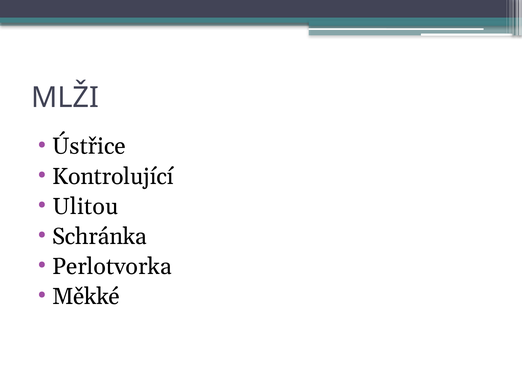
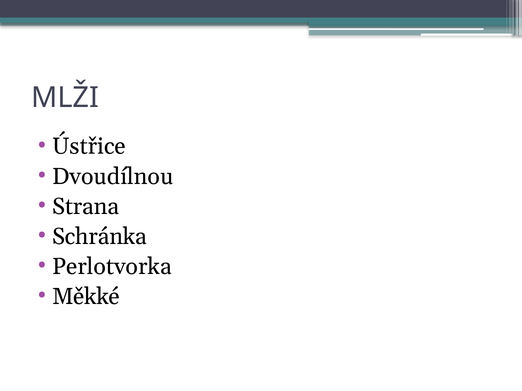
Kontrolující: Kontrolující -> Dvoudílnou
Ulitou: Ulitou -> Strana
